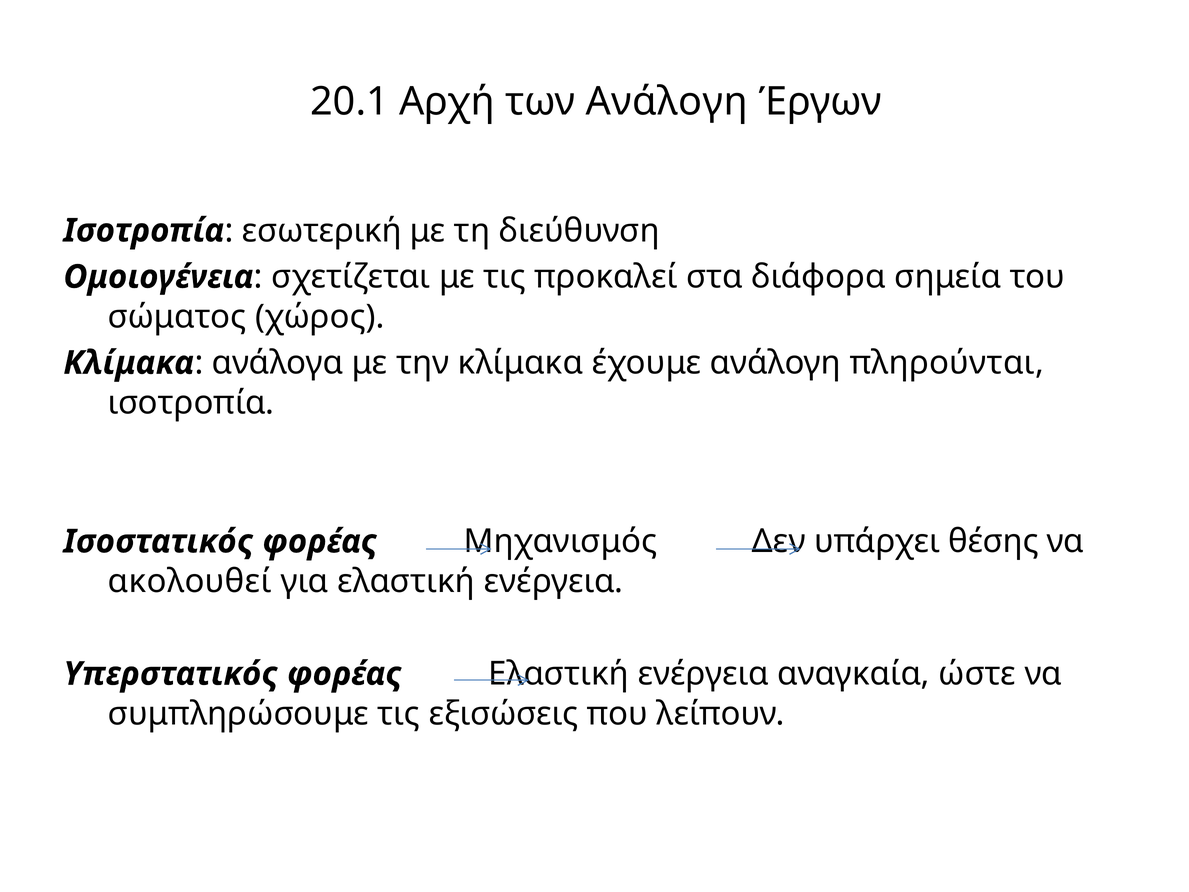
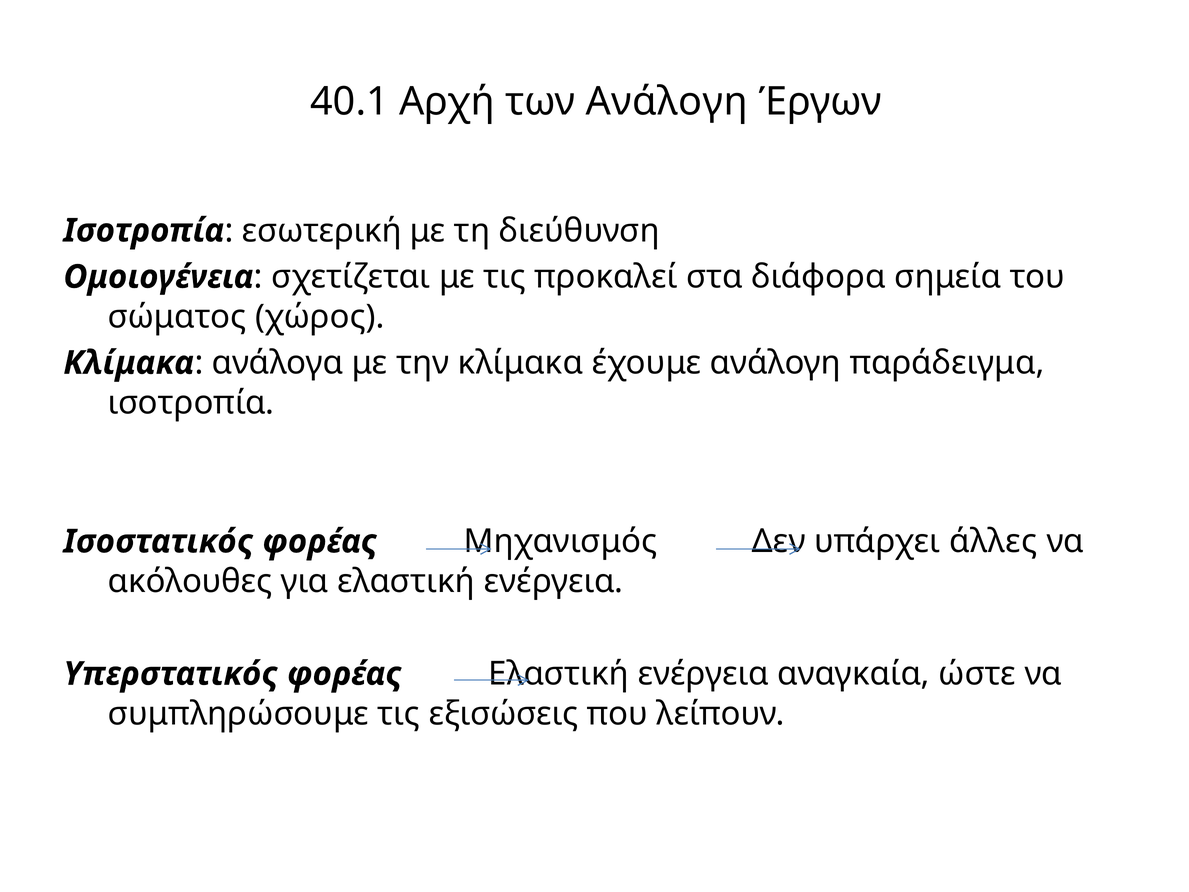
20.1: 20.1 -> 40.1
πληρούνται: πληρούνται -> παράδειγμα
θέσης: θέσης -> άλλες
ακολουθεί: ακολουθεί -> ακόλουθες
